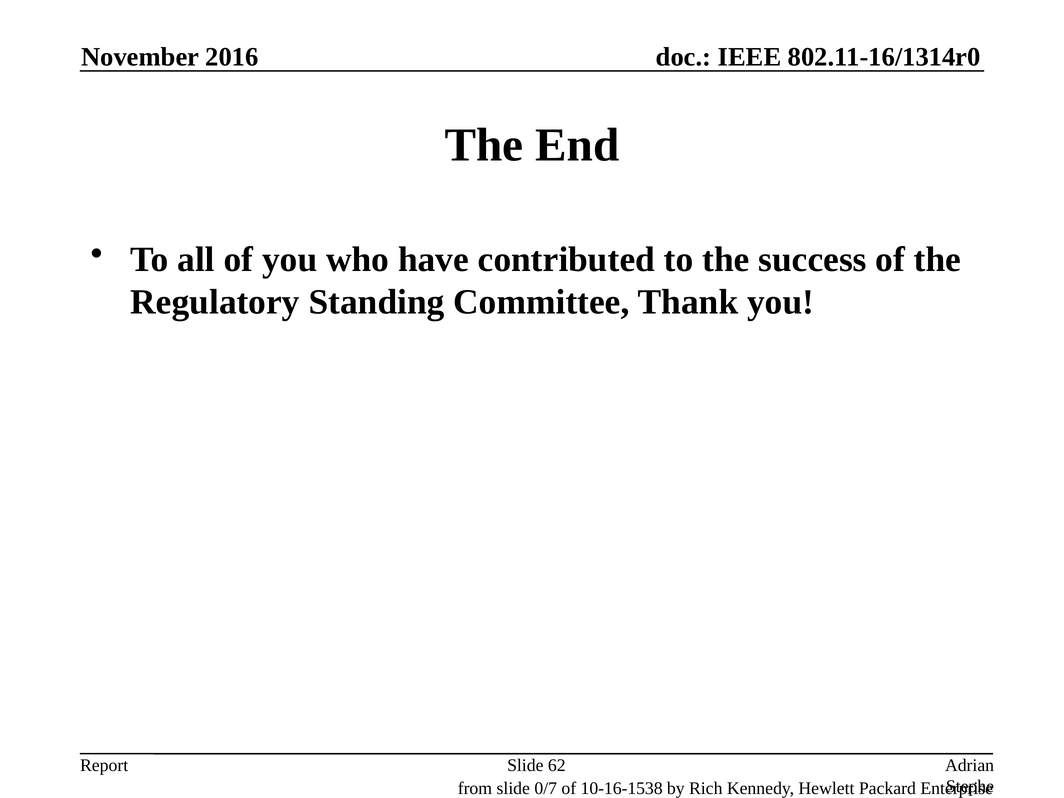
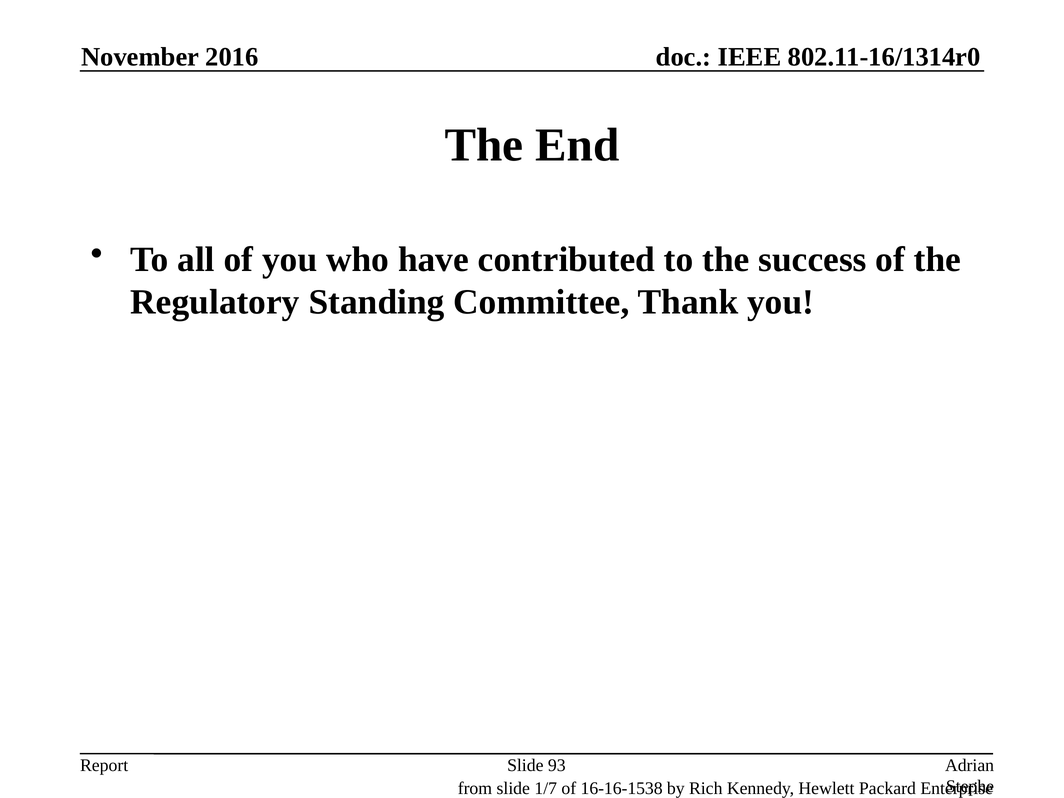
62: 62 -> 93
0/7: 0/7 -> 1/7
10-16-1538: 10-16-1538 -> 16-16-1538
